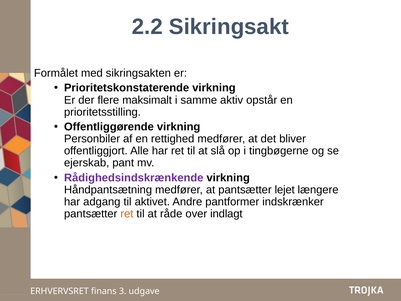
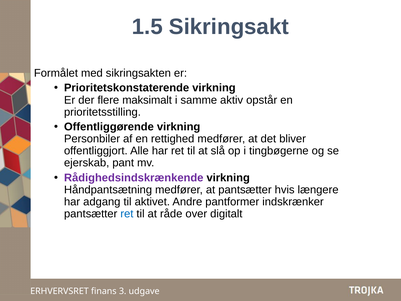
2.2: 2.2 -> 1.5
lejet: lejet -> hvis
ret at (127, 214) colour: orange -> blue
indlagt: indlagt -> digitalt
